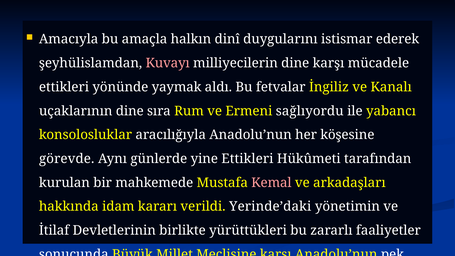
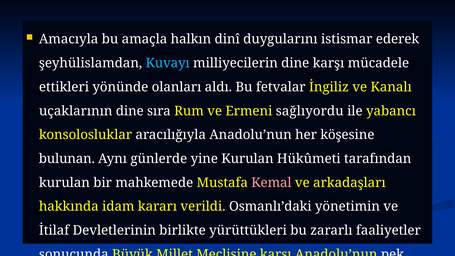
Kuvayı colour: pink -> light blue
yaymak: yaymak -> olanları
görevde: görevde -> bulunan
yine Ettikleri: Ettikleri -> Kurulan
Yerinde’daki: Yerinde’daki -> Osmanlı’daki
